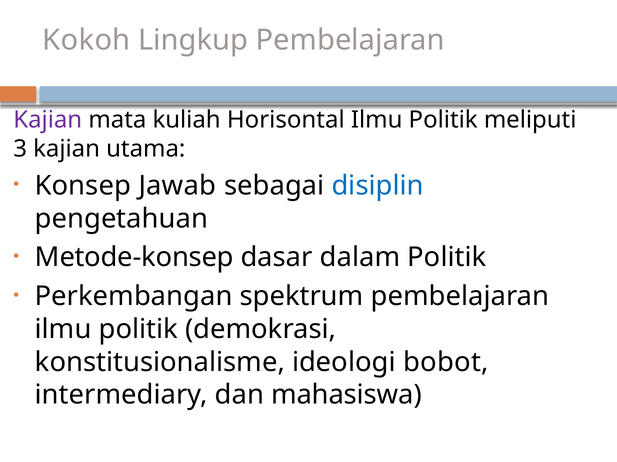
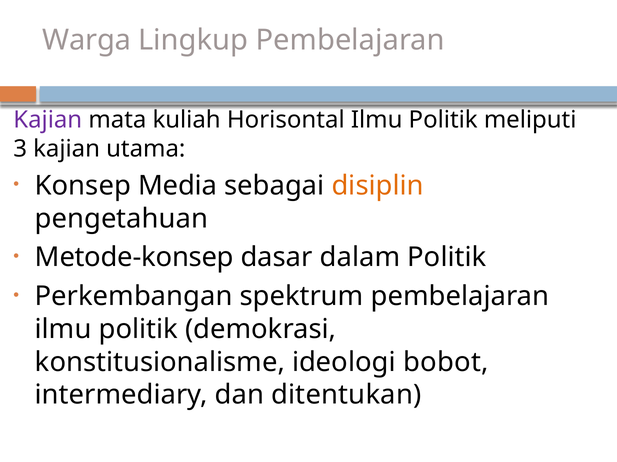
Kokoh: Kokoh -> Warga
Jawab: Jawab -> Media
disiplin colour: blue -> orange
mahasiswa: mahasiswa -> ditentukan
